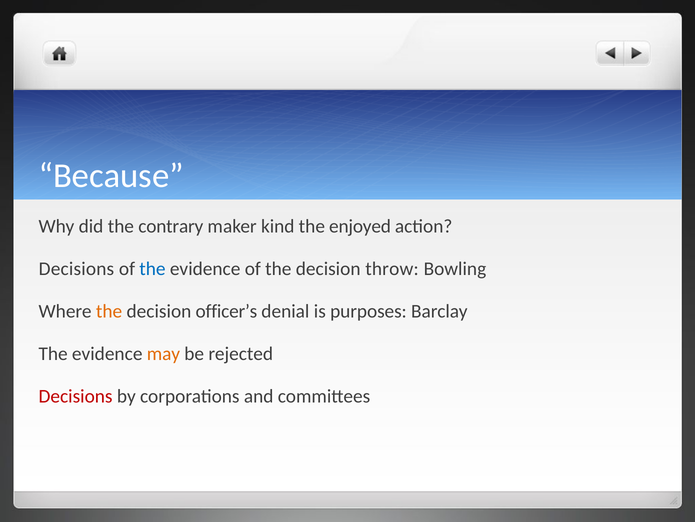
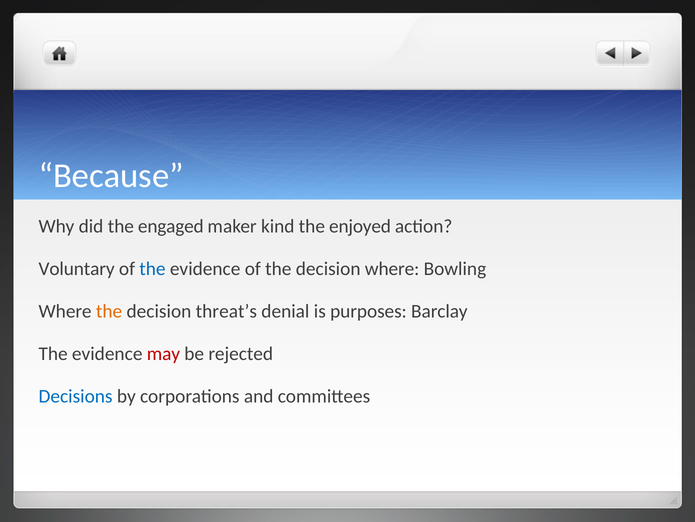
contrary: contrary -> engaged
Decisions at (76, 268): Decisions -> Voluntary
decision throw: throw -> where
officer’s: officer’s -> threat’s
may colour: orange -> red
Decisions at (76, 396) colour: red -> blue
